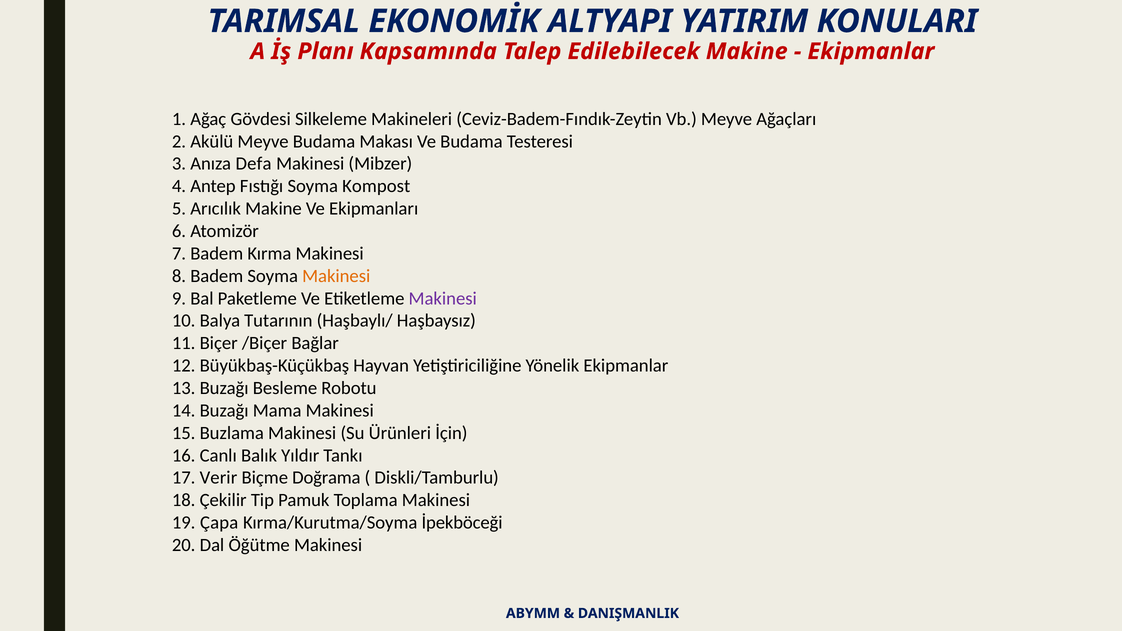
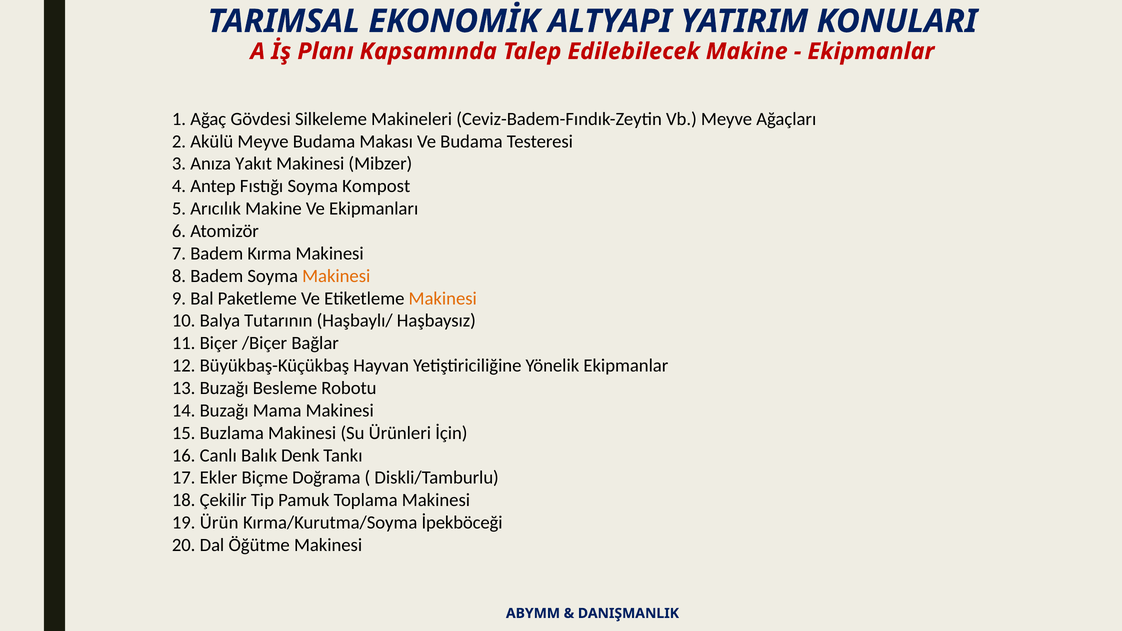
Defa: Defa -> Yakıt
Makinesi at (443, 298) colour: purple -> orange
Yıldır: Yıldır -> Denk
Verir: Verir -> Ekler
Çapa: Çapa -> Ürün
